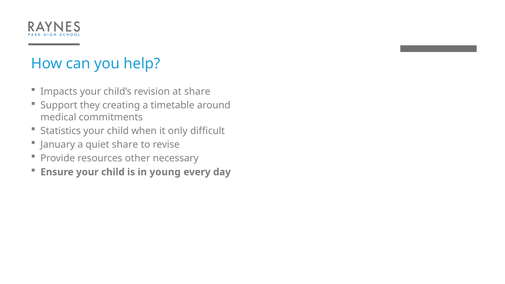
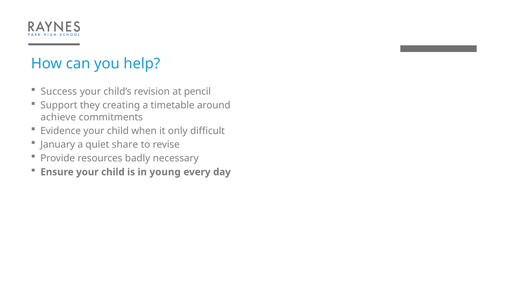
Impacts: Impacts -> Success
at share: share -> pencil
medical: medical -> achieve
Statistics: Statistics -> Evidence
other: other -> badly
